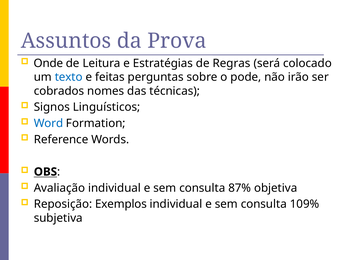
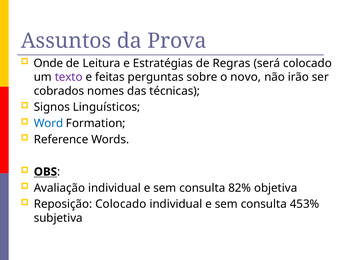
texto colour: blue -> purple
pode: pode -> novo
87%: 87% -> 82%
Reposição Exemplos: Exemplos -> Colocado
109%: 109% -> 453%
